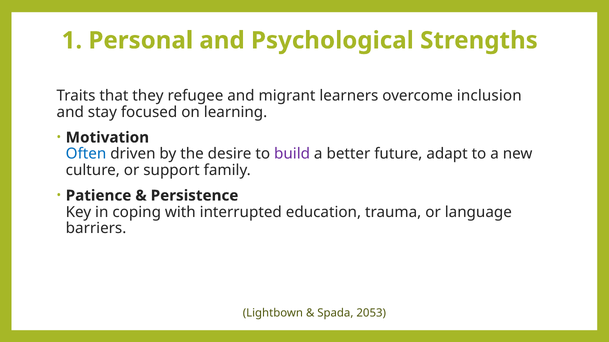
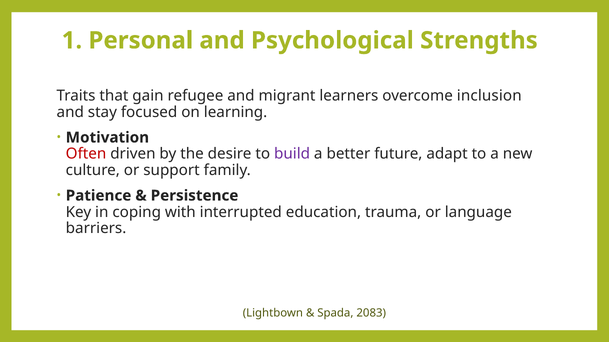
they: they -> gain
Often colour: blue -> red
2053: 2053 -> 2083
